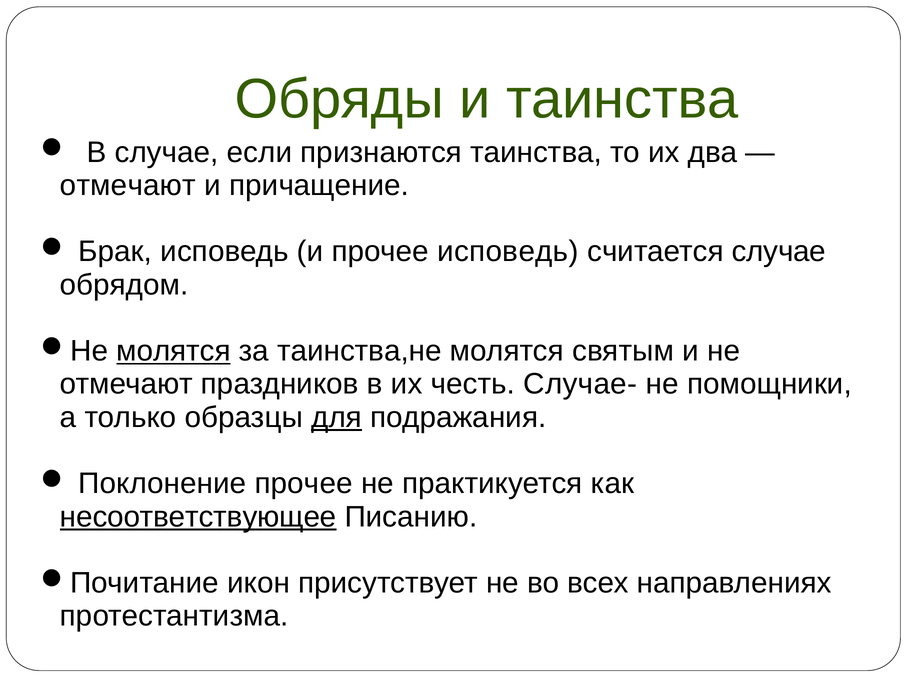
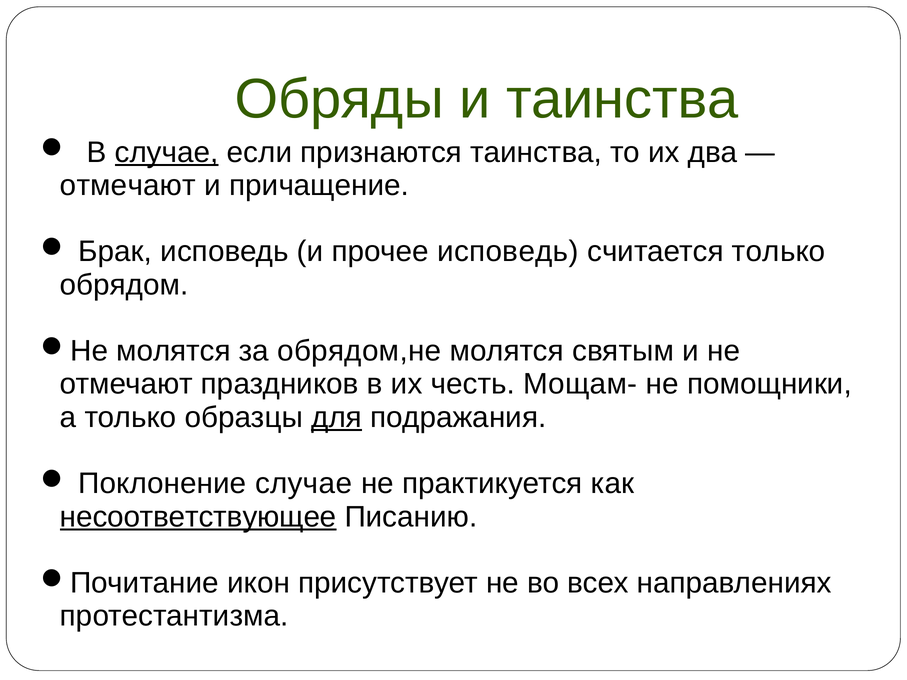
случае at (167, 152) underline: none -> present
считается случае: случае -> только
молятся at (174, 351) underline: present -> none
таинства,не: таинства,не -> обрядом,не
Случае-: Случае- -> Мощам-
Поклонение прочее: прочее -> случае
